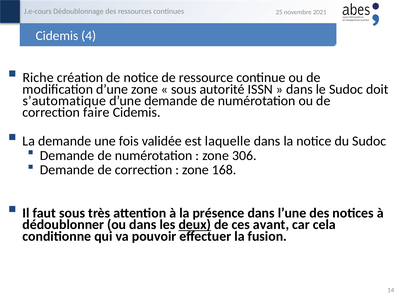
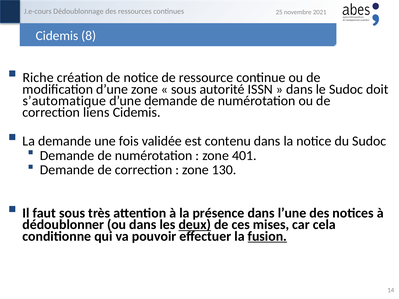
4: 4 -> 8
faire: faire -> liens
laquelle: laquelle -> contenu
306: 306 -> 401
168: 168 -> 130
avant: avant -> mises
fusion underline: none -> present
